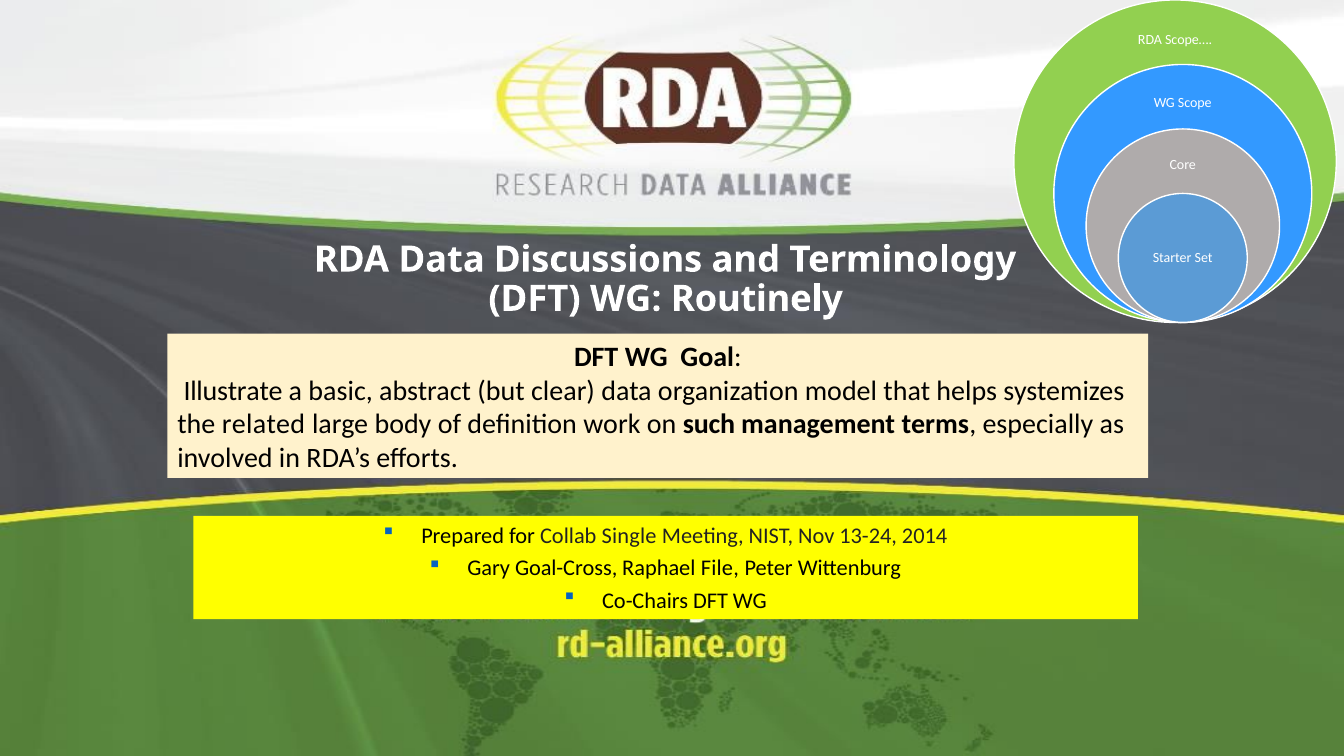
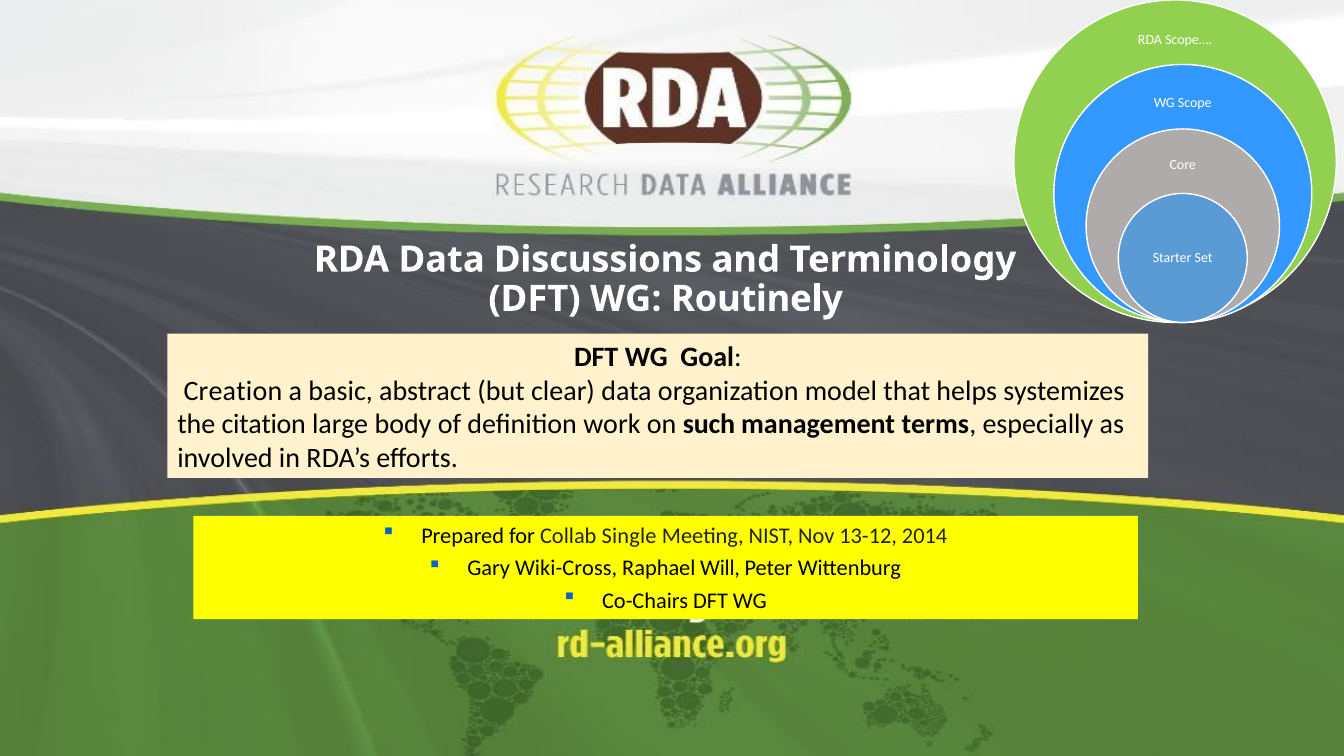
Illustrate: Illustrate -> Creation
related: related -> citation
13-24: 13-24 -> 13-12
Goal-Cross: Goal-Cross -> Wiki-Cross
File: File -> Will
